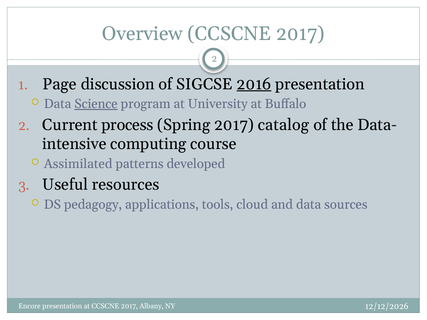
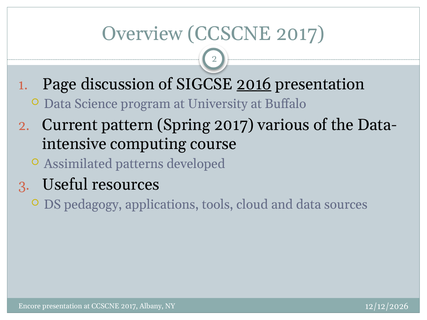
Science underline: present -> none
process: process -> pattern
catalog: catalog -> various
